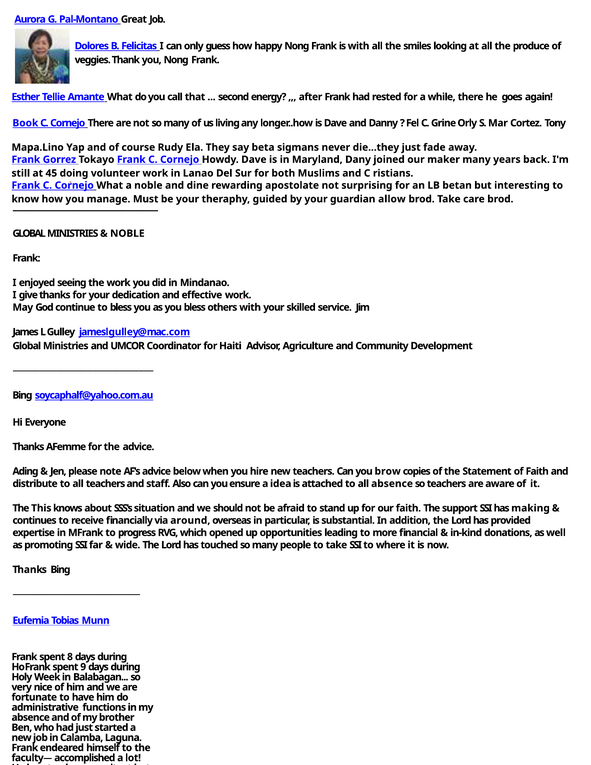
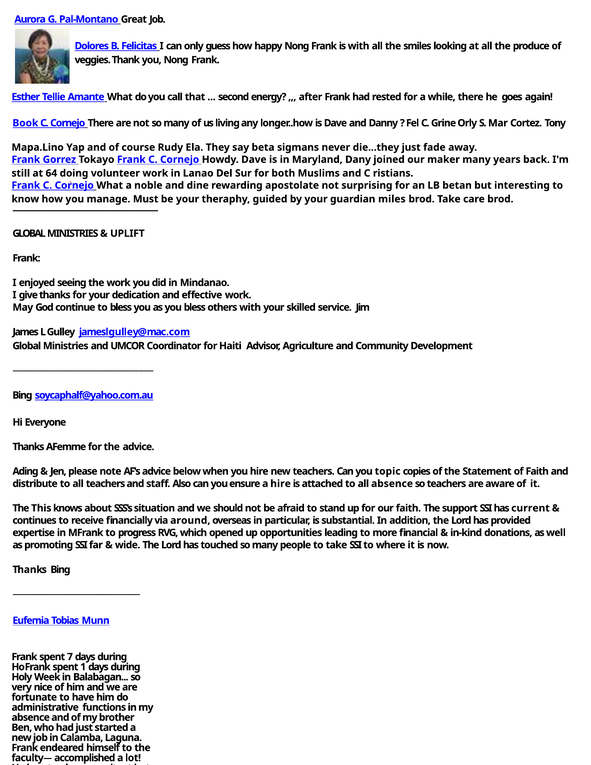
45: 45 -> 64
allow: allow -> miles
NOBLE at (127, 233): NOBLE -> UPLIFT
brow: brow -> topic
a idea: idea -> hire
making: making -> current
8: 8 -> 7
9: 9 -> 1
